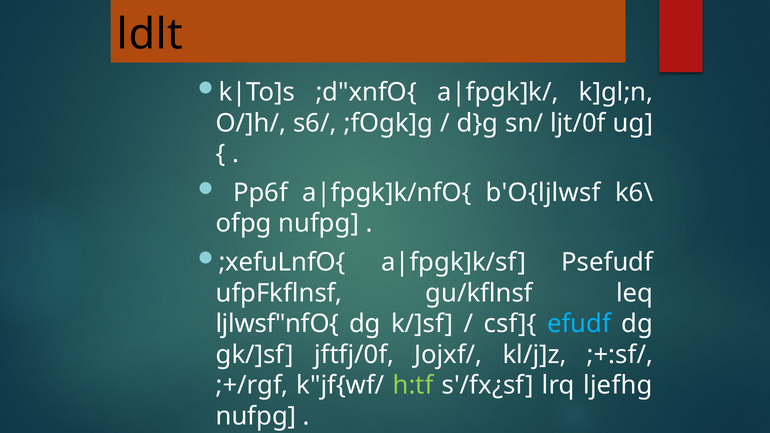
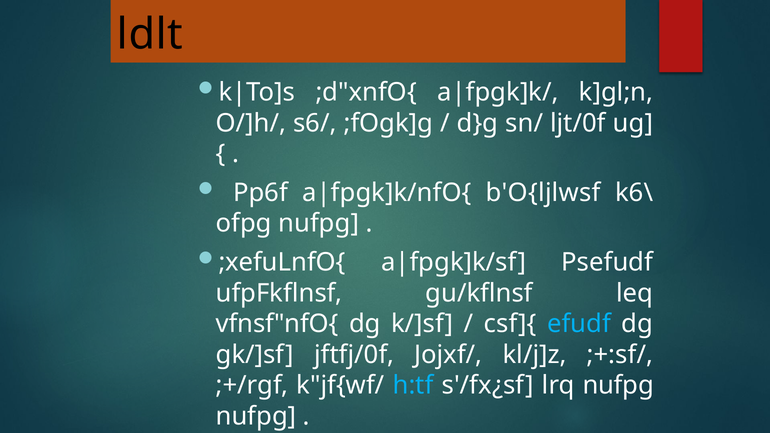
ljlwsf"nfO{: ljlwsf"nfO{ -> vfnsf"nfO{
h:tf colour: light green -> light blue
lrq ljefhg: ljefhg -> nufpg
